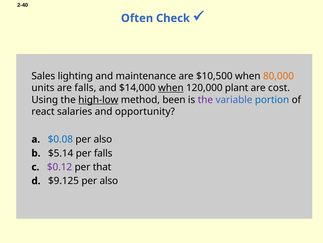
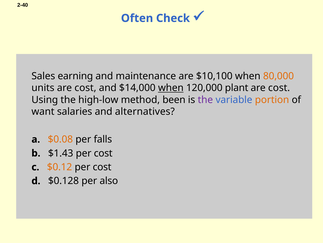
lighting: lighting -> earning
$10,500: $10,500 -> $10,100
units are falls: falls -> cost
high-low underline: present -> none
portion colour: blue -> orange
react: react -> want
opportunity: opportunity -> alternatives
$0.08 colour: blue -> orange
also at (103, 139): also -> falls
$5.14: $5.14 -> $1.43
falls at (103, 153): falls -> cost
$0.12 colour: purple -> orange
that at (102, 167): that -> cost
$9.125: $9.125 -> $0.128
